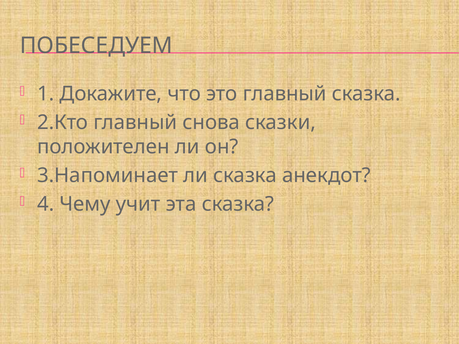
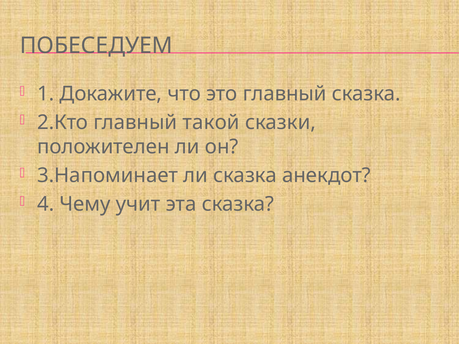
снова: снова -> такой
